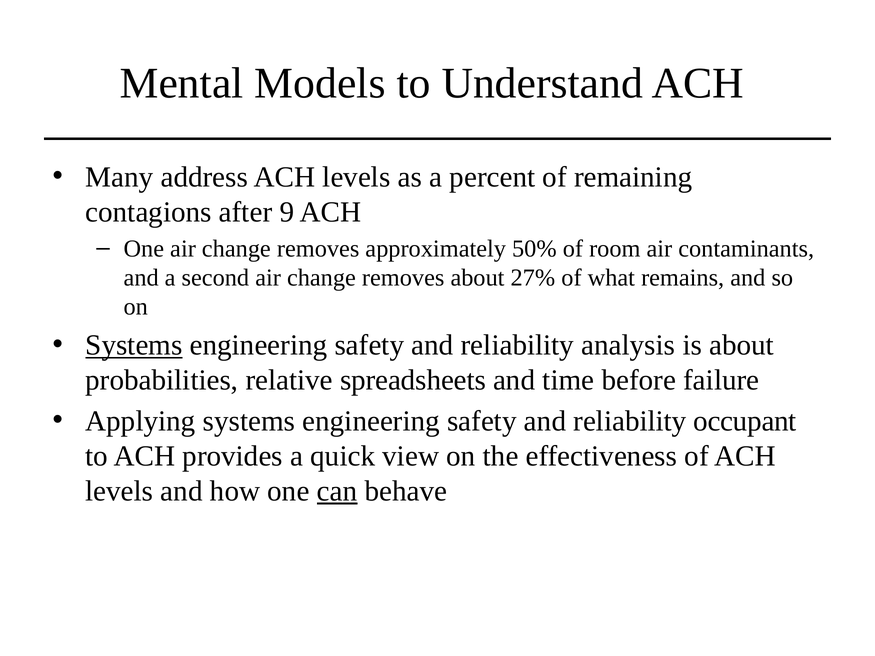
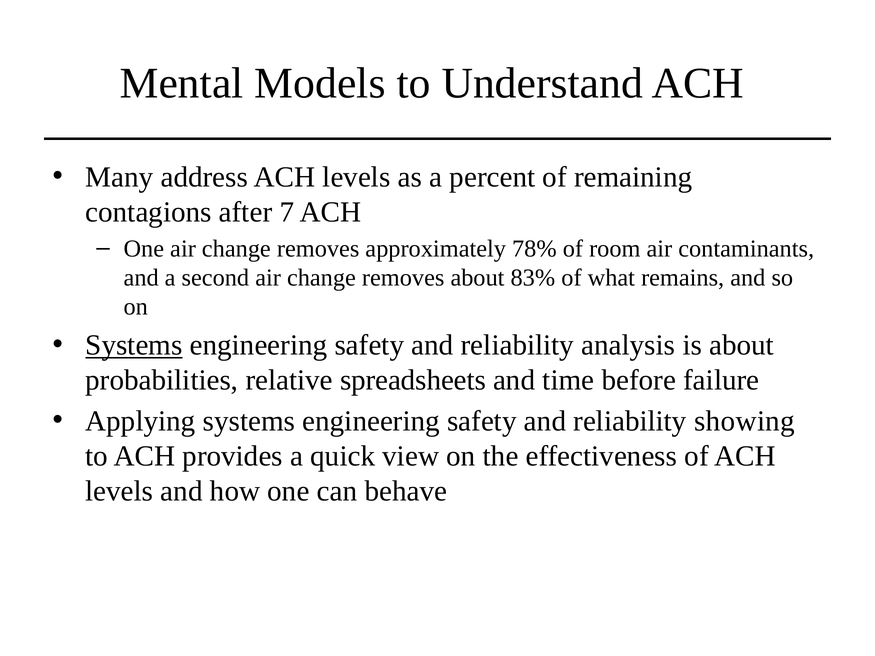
9: 9 -> 7
50%: 50% -> 78%
27%: 27% -> 83%
occupant: occupant -> showing
can underline: present -> none
